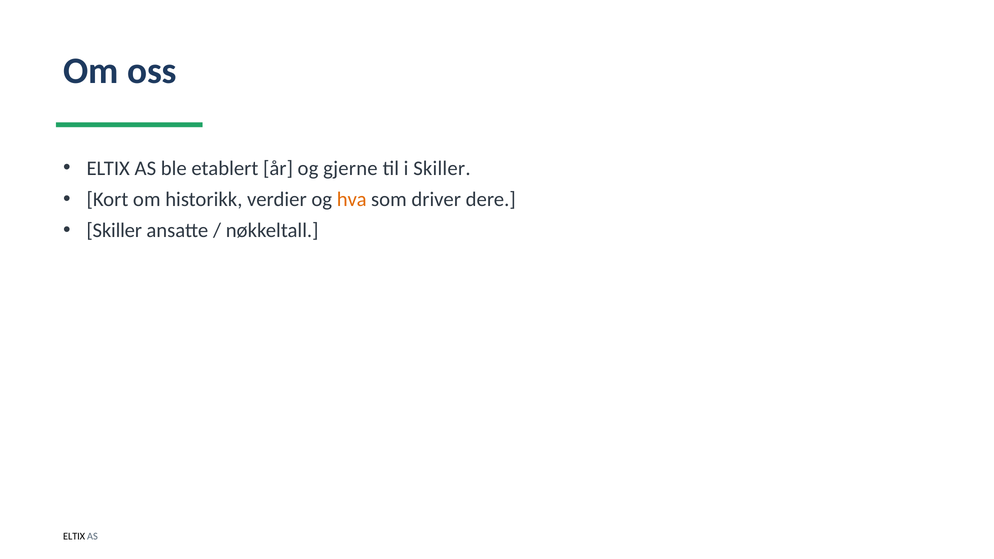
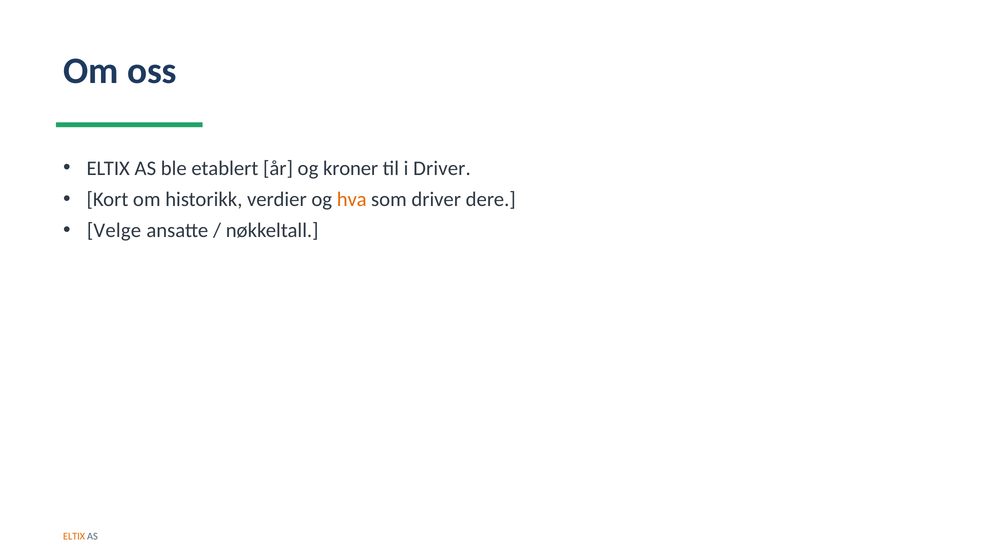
gjerne: gjerne -> kroner
i Skiller: Skiller -> Driver
Skiller at (114, 231): Skiller -> Velge
ELTIX at (74, 536) colour: black -> orange
